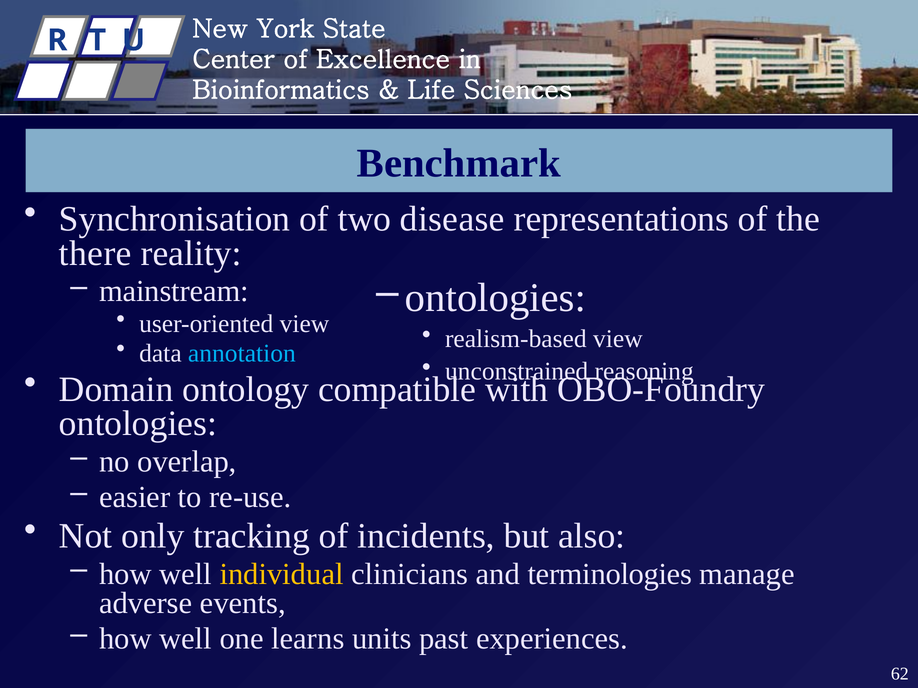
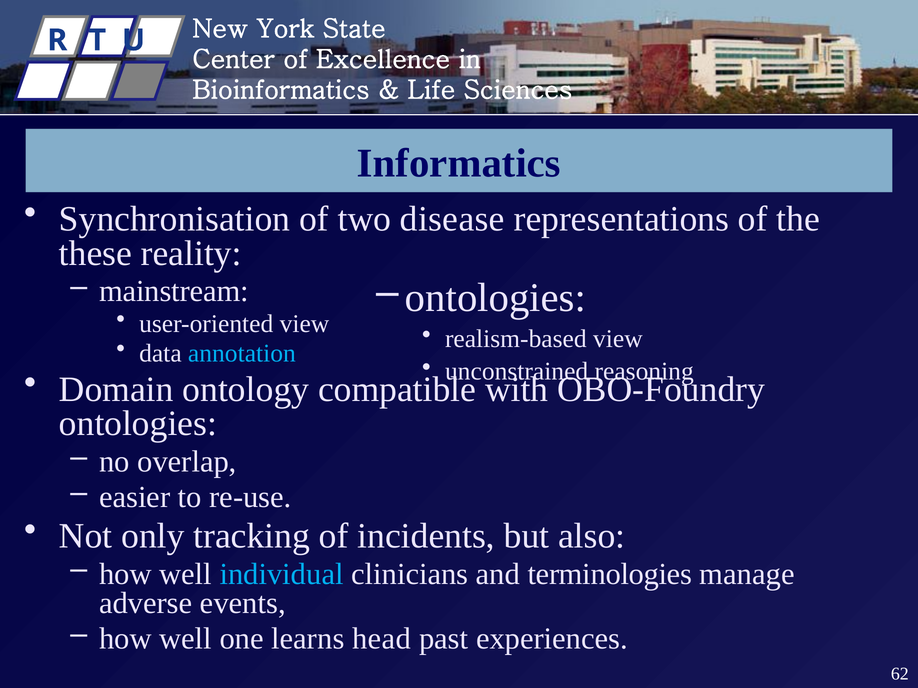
Benchmark: Benchmark -> Informatics
there: there -> these
individual colour: yellow -> light blue
units: units -> head
